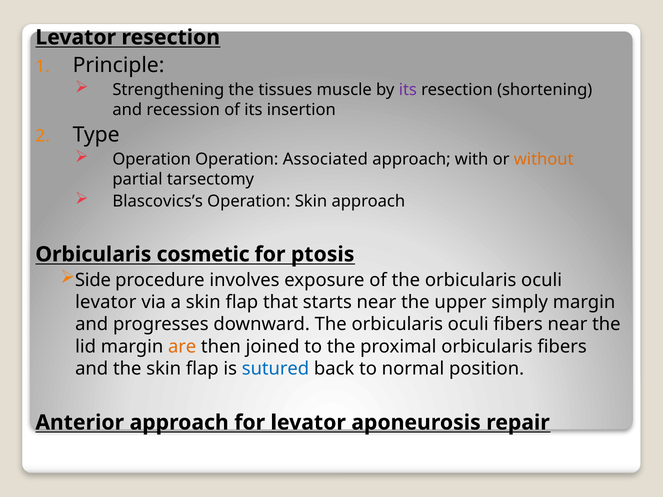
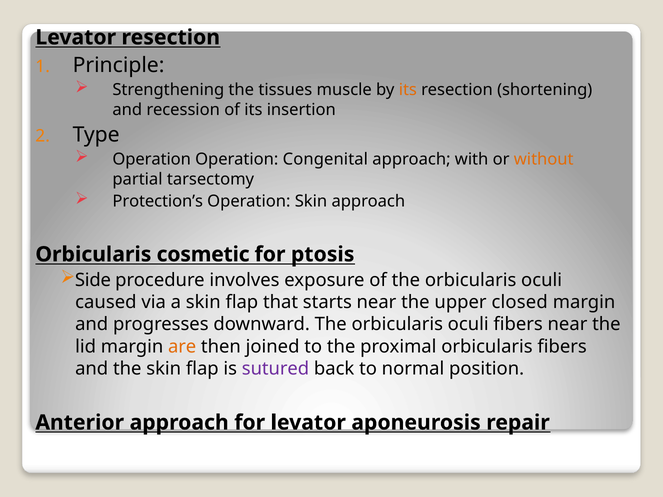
its at (408, 90) colour: purple -> orange
Associated: Associated -> Congenital
Blascovics’s: Blascovics’s -> Protection’s
levator at (106, 302): levator -> caused
simply: simply -> closed
sutured colour: blue -> purple
